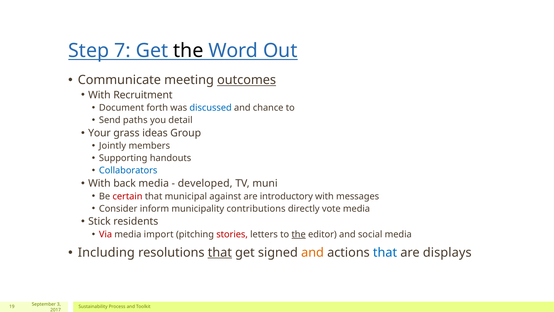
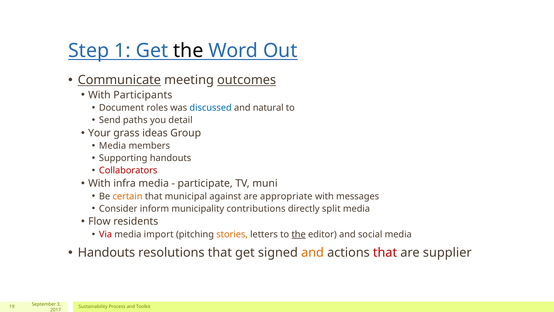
7: 7 -> 1
Communicate underline: none -> present
Recruitment: Recruitment -> Participants
forth: forth -> roles
chance: chance -> natural
Jointly at (113, 146): Jointly -> Media
Collaborators colour: blue -> red
back: back -> infra
developed: developed -> participate
certain colour: red -> orange
introductory: introductory -> appropriate
vote: vote -> split
Stick: Stick -> Flow
stories colour: red -> orange
Including at (106, 252): Including -> Handouts
that at (220, 252) underline: present -> none
that at (385, 252) colour: blue -> red
displays: displays -> supplier
